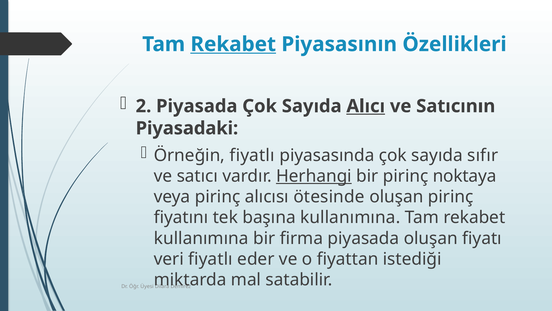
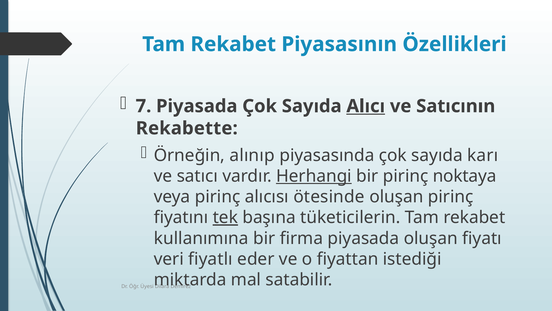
Rekabet at (233, 44) underline: present -> none
2: 2 -> 7
Piyasadaki: Piyasadaki -> Rekabette
Örneğin fiyatlı: fiyatlı -> alınıp
sıfır: sıfır -> karı
tek underline: none -> present
başına kullanımına: kullanımına -> tüketicilerin
